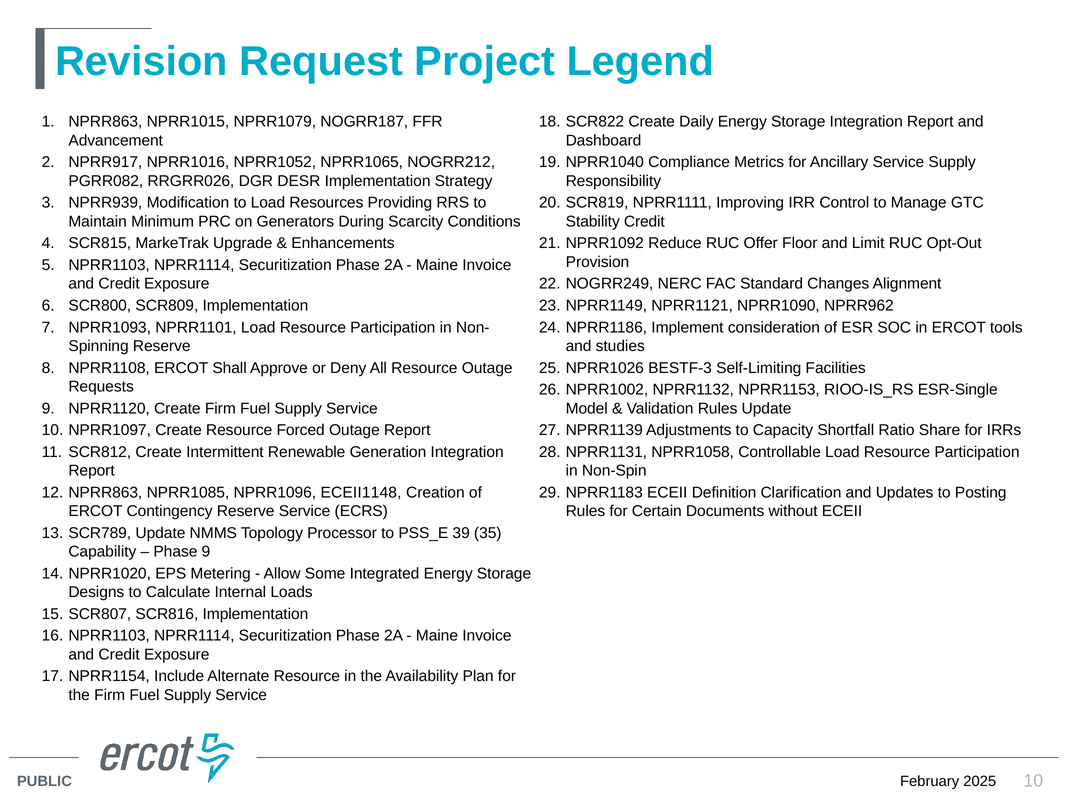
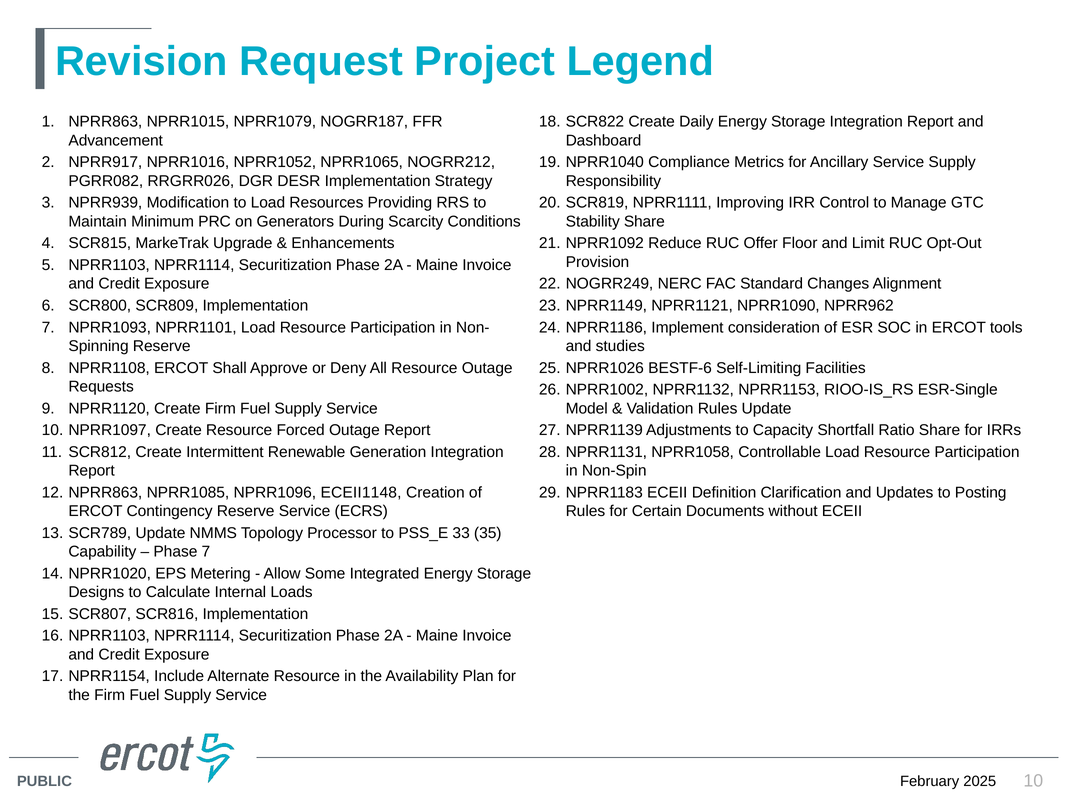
Stability Credit: Credit -> Share
BESTF-3: BESTF-3 -> BESTF-6
39: 39 -> 33
Phase 9: 9 -> 7
